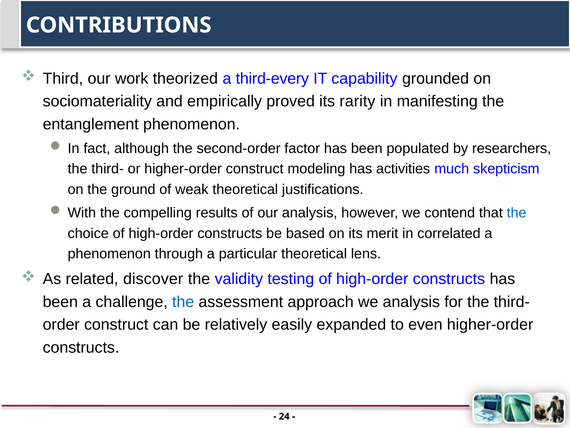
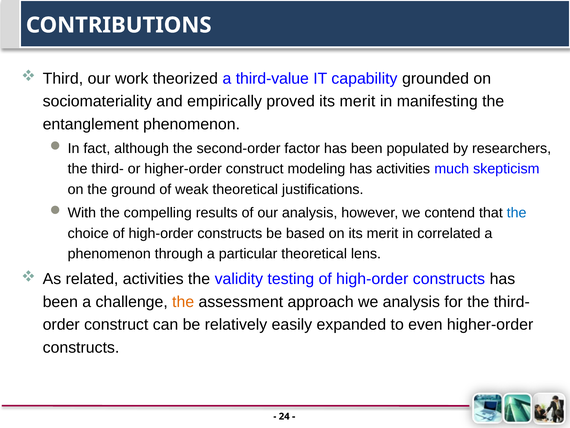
third-every: third-every -> third-value
proved its rarity: rarity -> merit
related discover: discover -> activities
the at (183, 302) colour: blue -> orange
